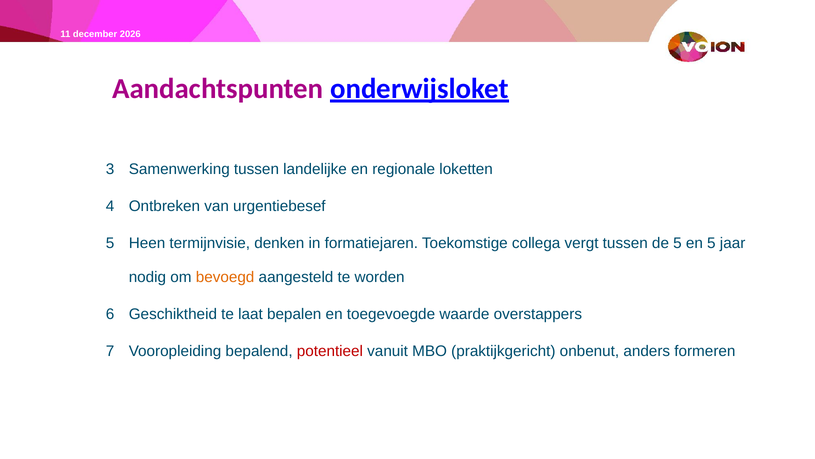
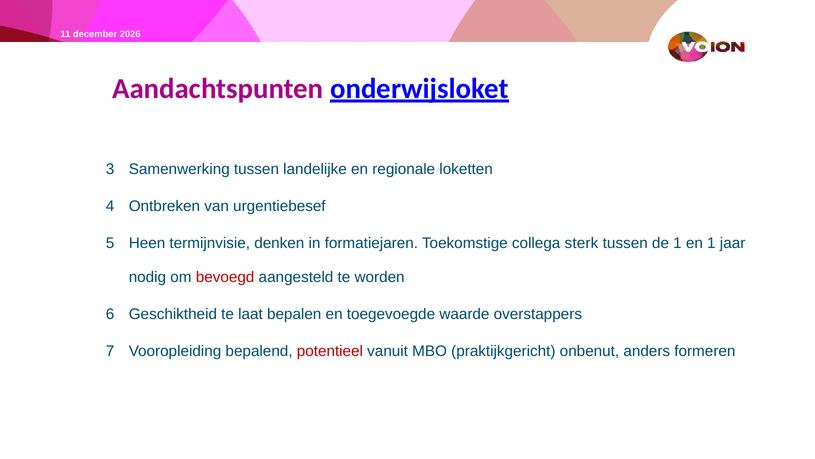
vergt: vergt -> sterk
de 5: 5 -> 1
en 5: 5 -> 1
bevoegd colour: orange -> red
